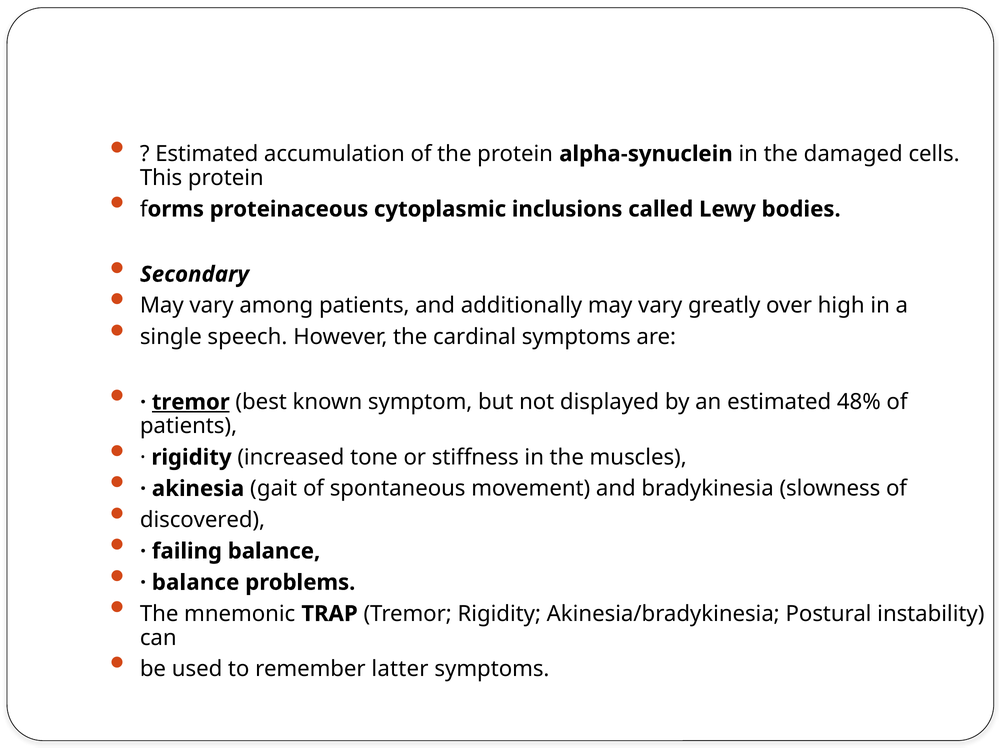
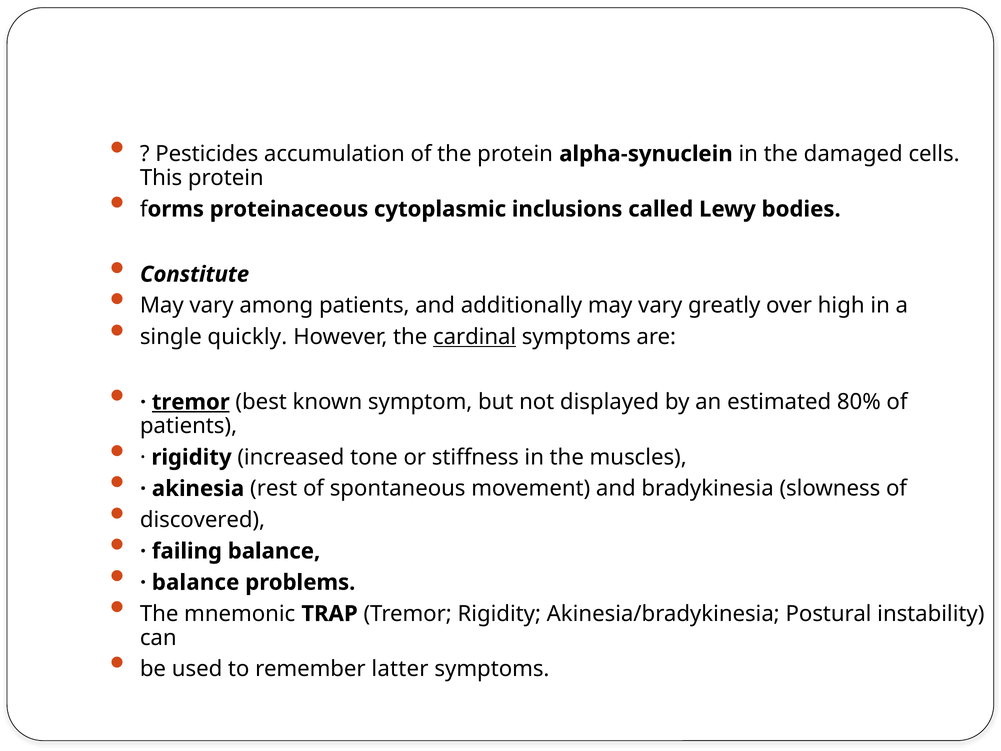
Estimated at (207, 154): Estimated -> Pesticides
Secondary: Secondary -> Constitute
speech: speech -> quickly
cardinal underline: none -> present
48%: 48% -> 80%
gait: gait -> rest
